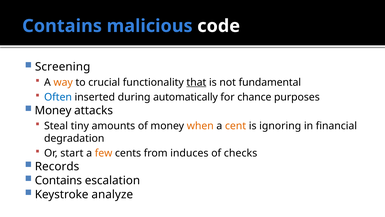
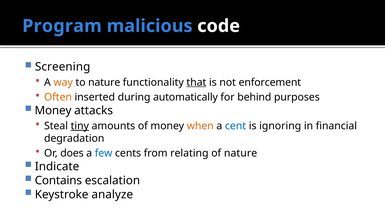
Contains at (62, 26): Contains -> Program
to crucial: crucial -> nature
fundamental: fundamental -> enforcement
Often colour: blue -> orange
chance: chance -> behind
tiny underline: none -> present
cent colour: orange -> blue
start: start -> does
few colour: orange -> blue
induces: induces -> relating
of checks: checks -> nature
Records: Records -> Indicate
